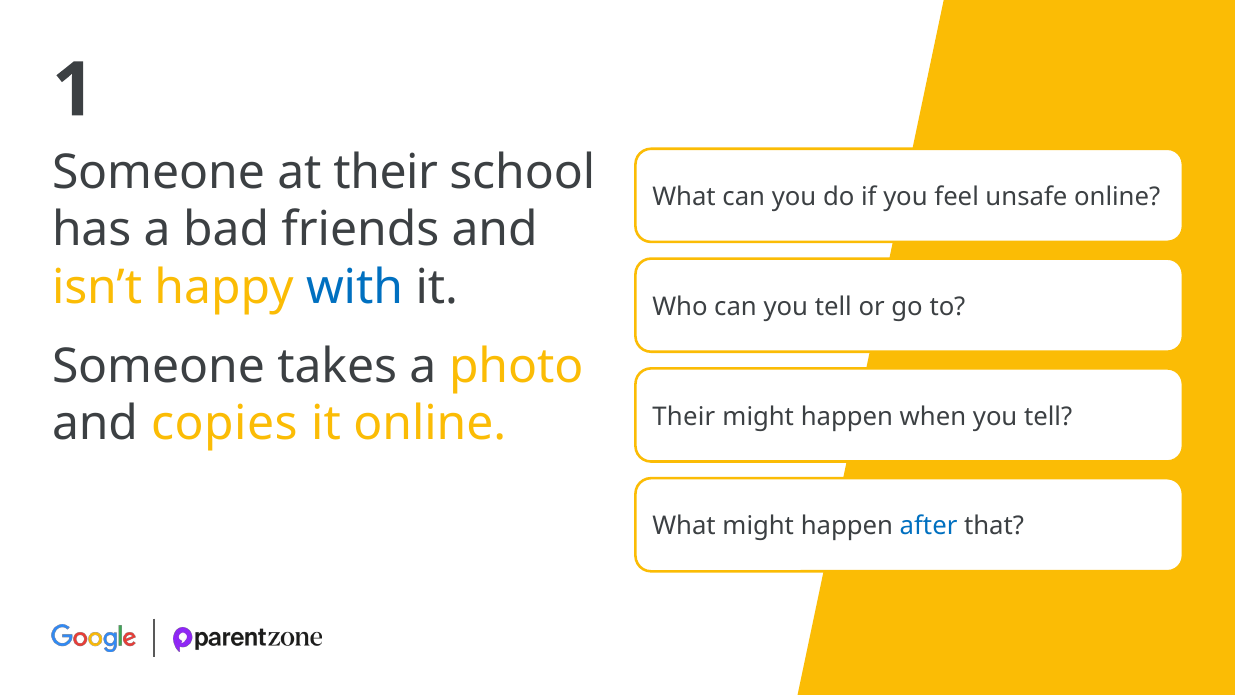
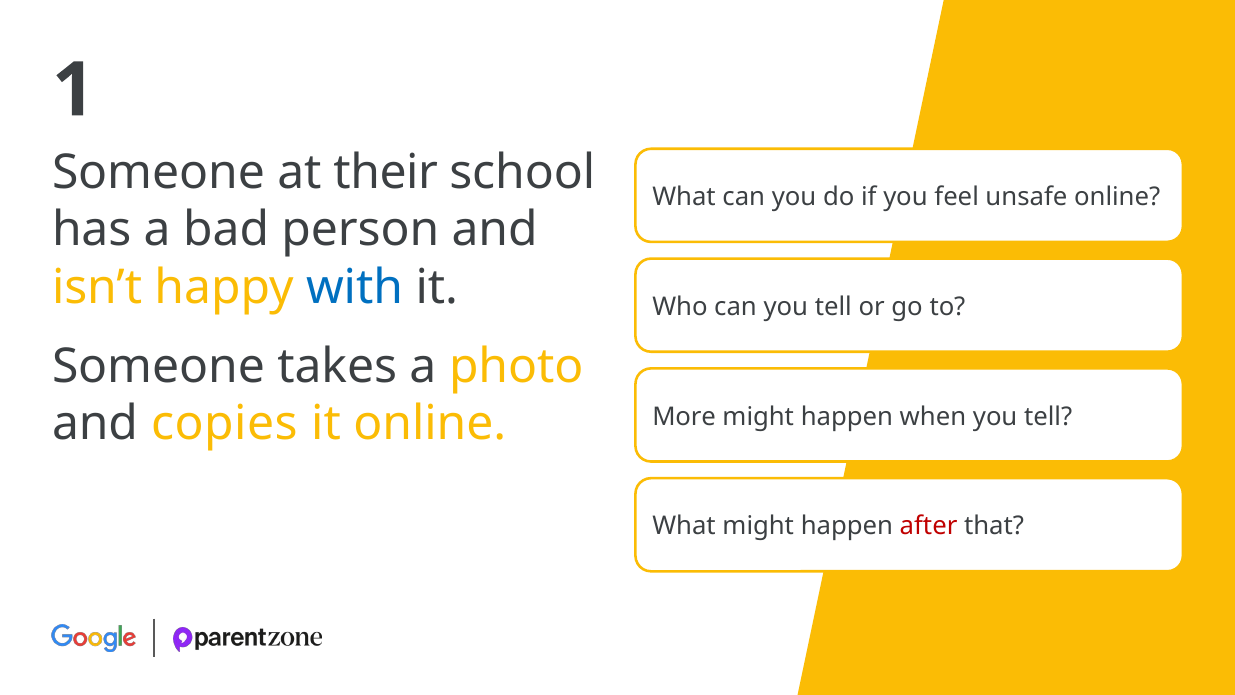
friends: friends -> person
Their at (684, 417): Their -> More
after colour: blue -> red
